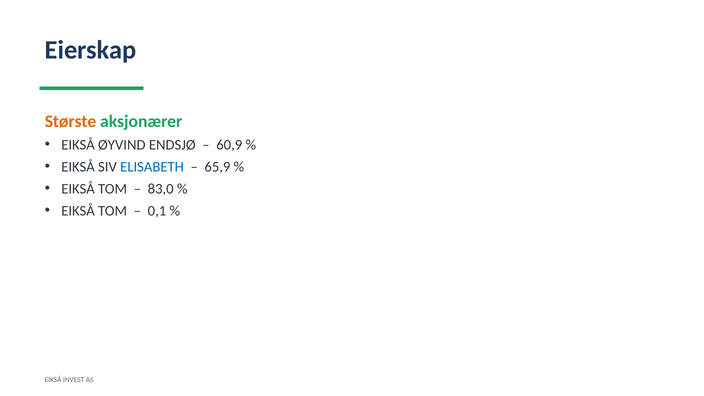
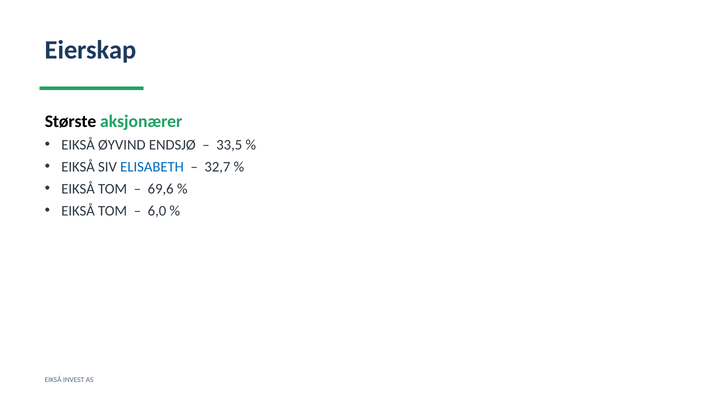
Største colour: orange -> black
60,9: 60,9 -> 33,5
65,9: 65,9 -> 32,7
83,0: 83,0 -> 69,6
0,1: 0,1 -> 6,0
